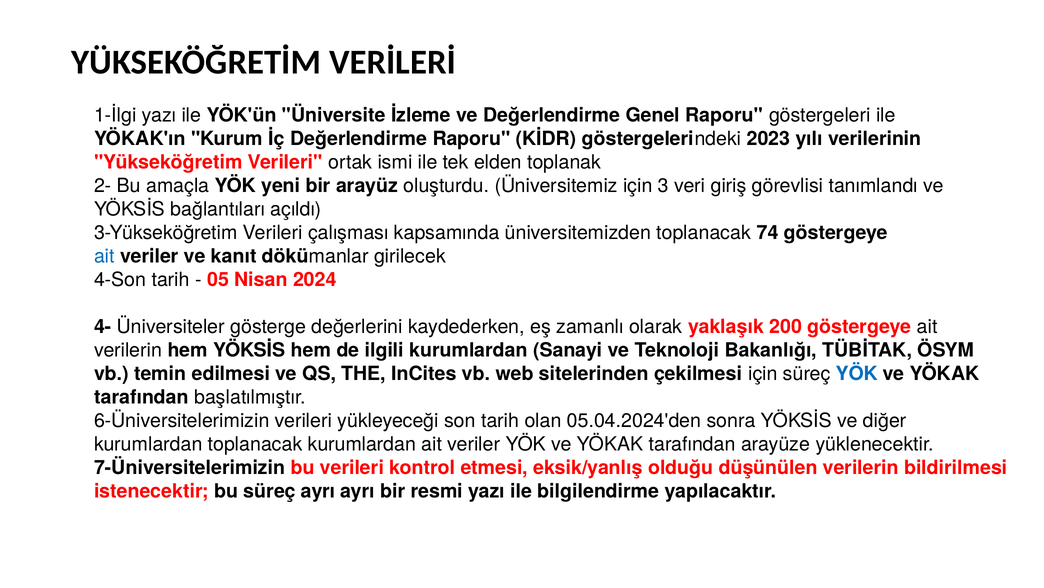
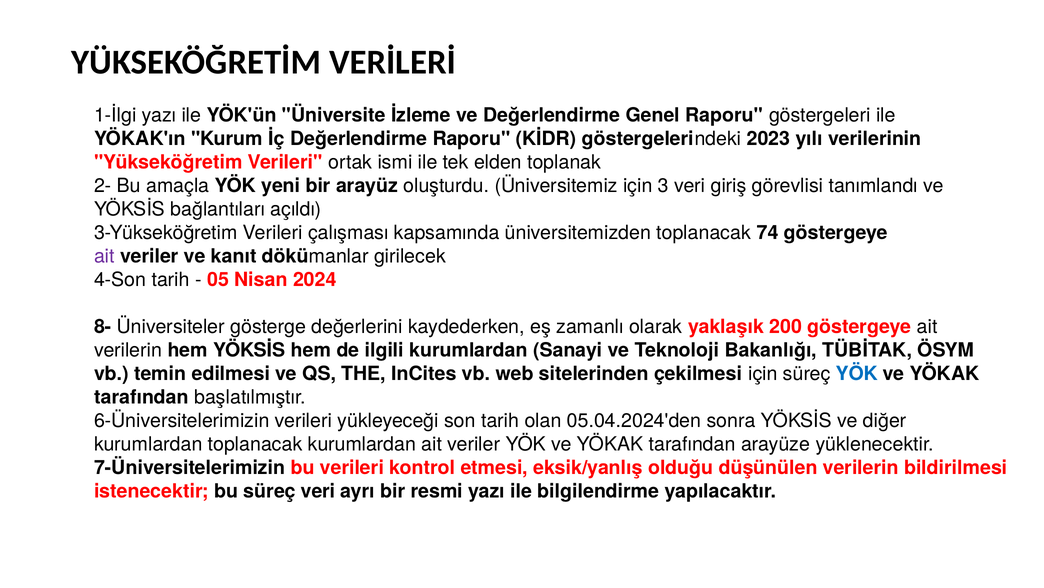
ait at (104, 256) colour: blue -> purple
4-: 4- -> 8-
süreç ayrı: ayrı -> veri
